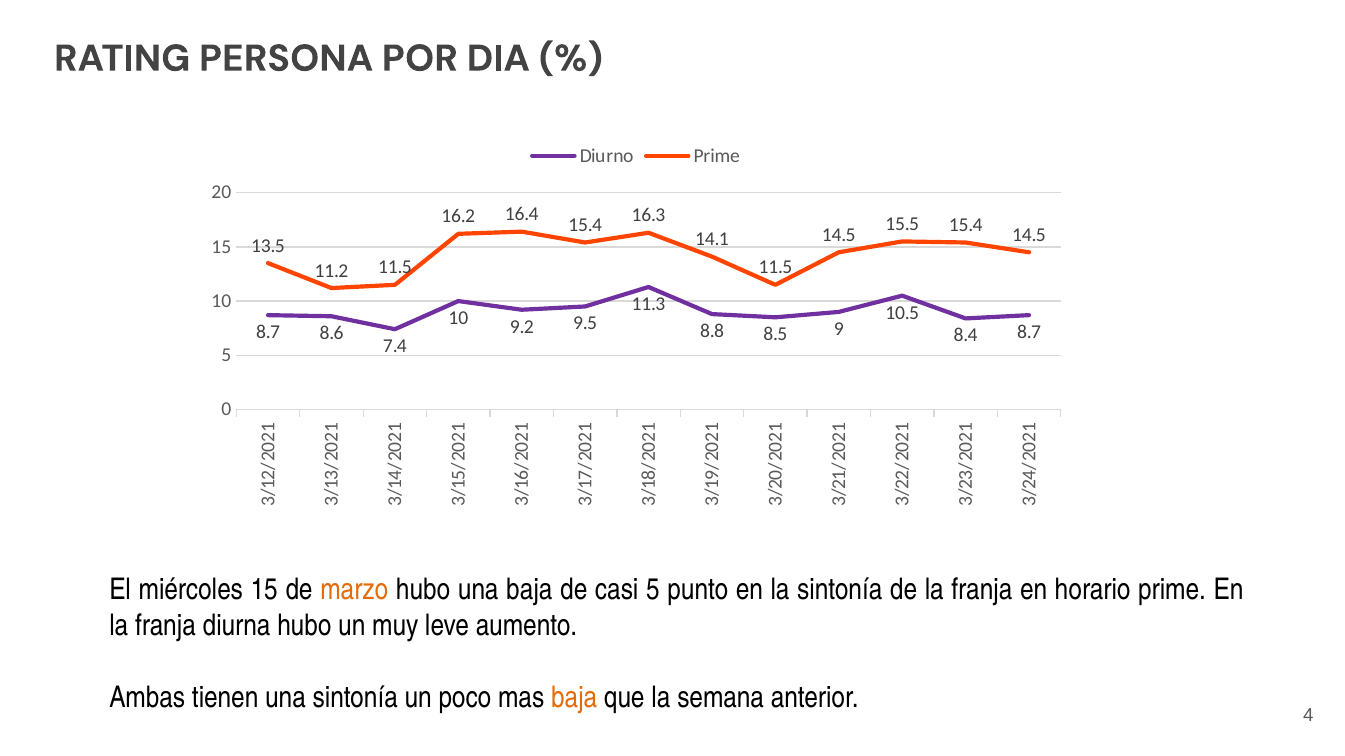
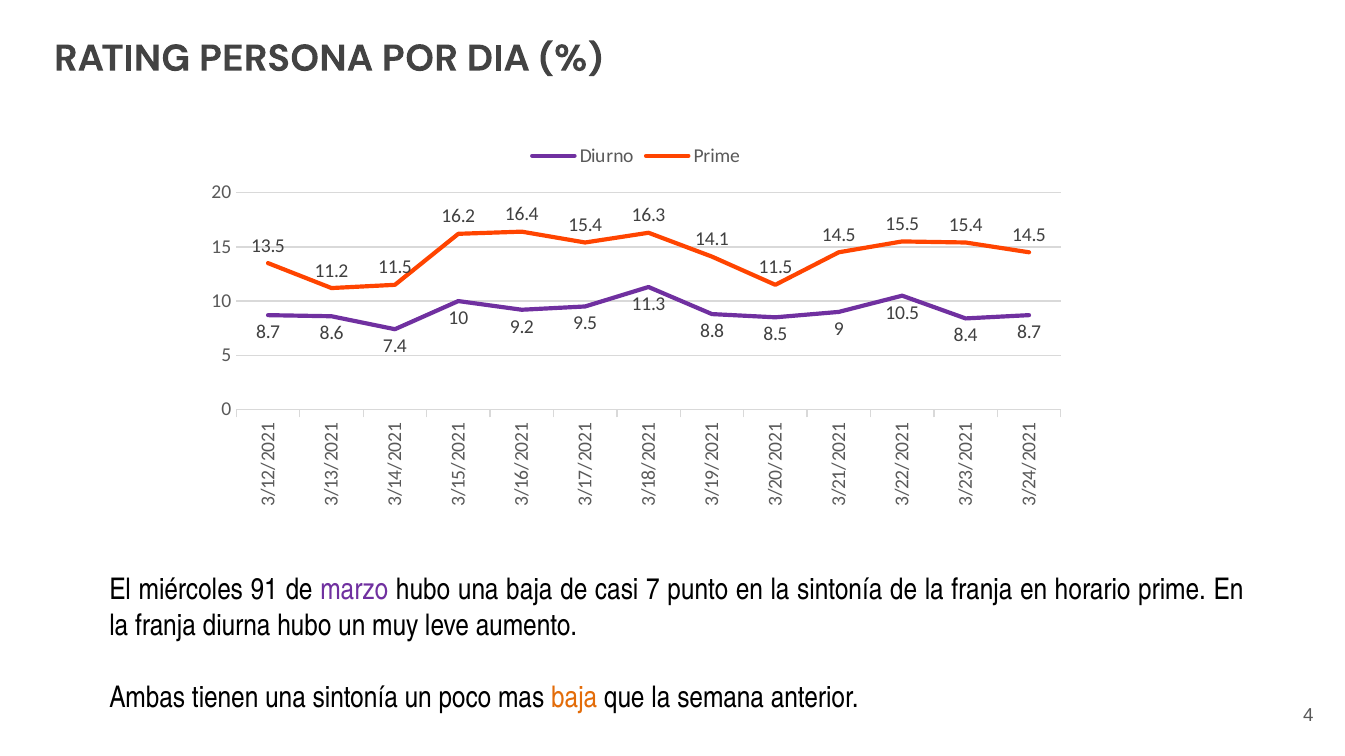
miércoles 15: 15 -> 91
marzo colour: orange -> purple
casi 5: 5 -> 7
